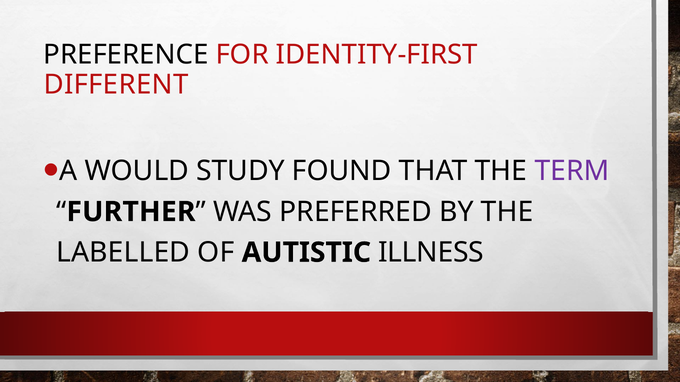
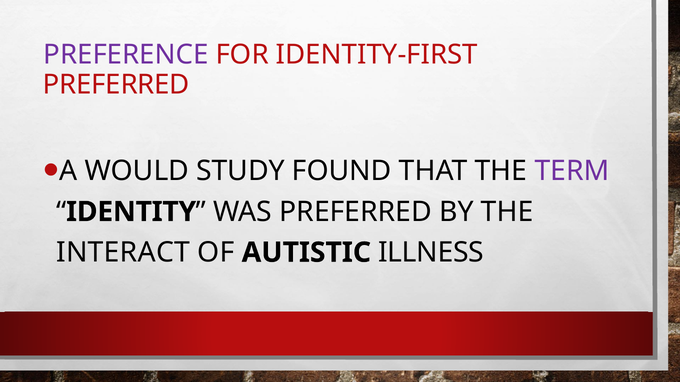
PREFERENCE colour: black -> purple
DIFFERENT at (116, 85): DIFFERENT -> PREFERRED
FURTHER: FURTHER -> IDENTITY
LABELLED: LABELLED -> INTERACT
